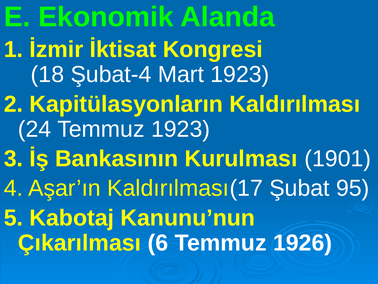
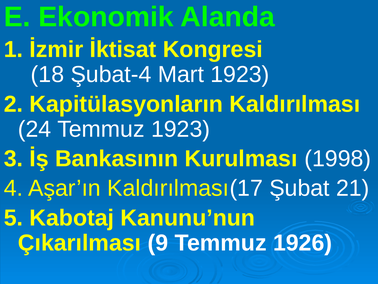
1901: 1901 -> 1998
95: 95 -> 21
6: 6 -> 9
